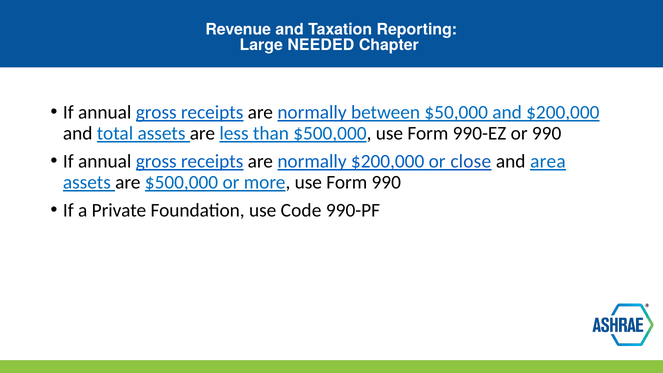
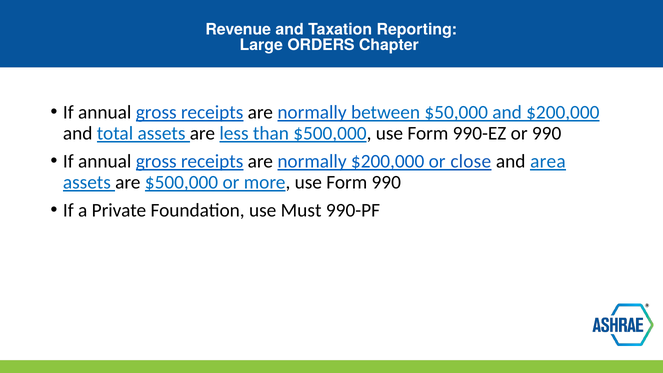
NEEDED: NEEDED -> ORDERS
Code: Code -> Must
